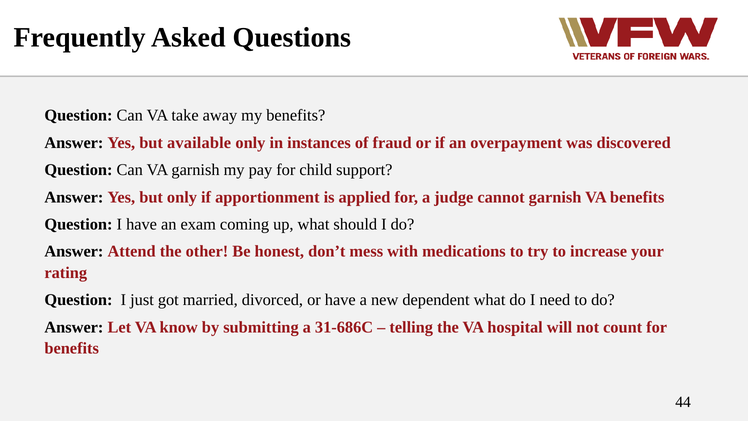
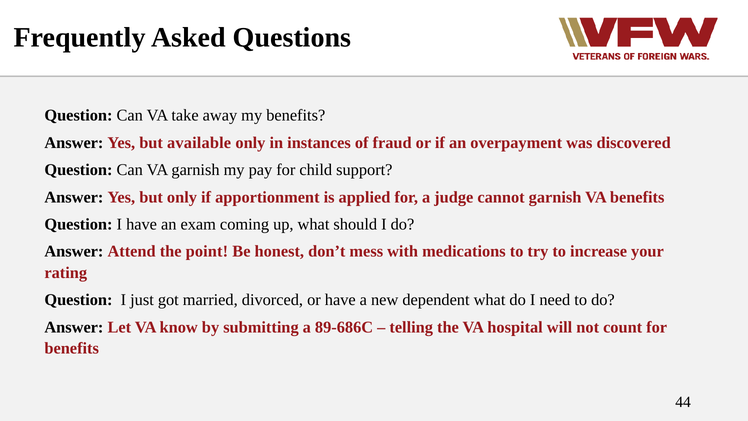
other: other -> point
31-686C: 31-686C -> 89-686C
